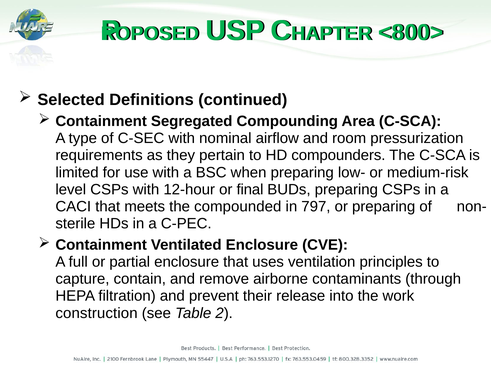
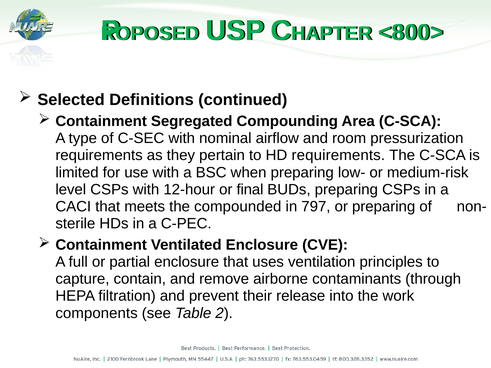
HD compounders: compounders -> requirements
construction: construction -> components
